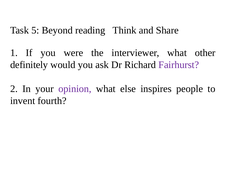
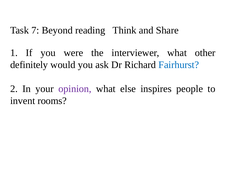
5: 5 -> 7
Fairhurst colour: purple -> blue
fourth: fourth -> rooms
